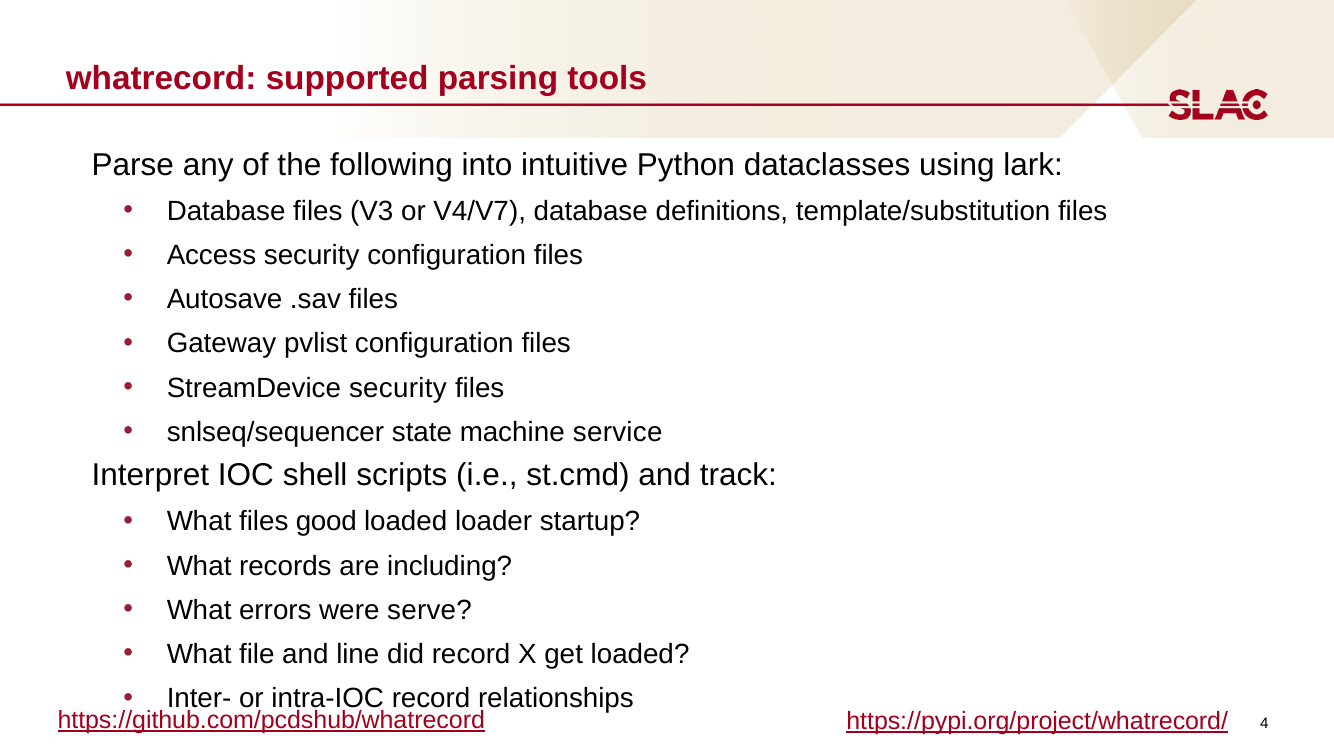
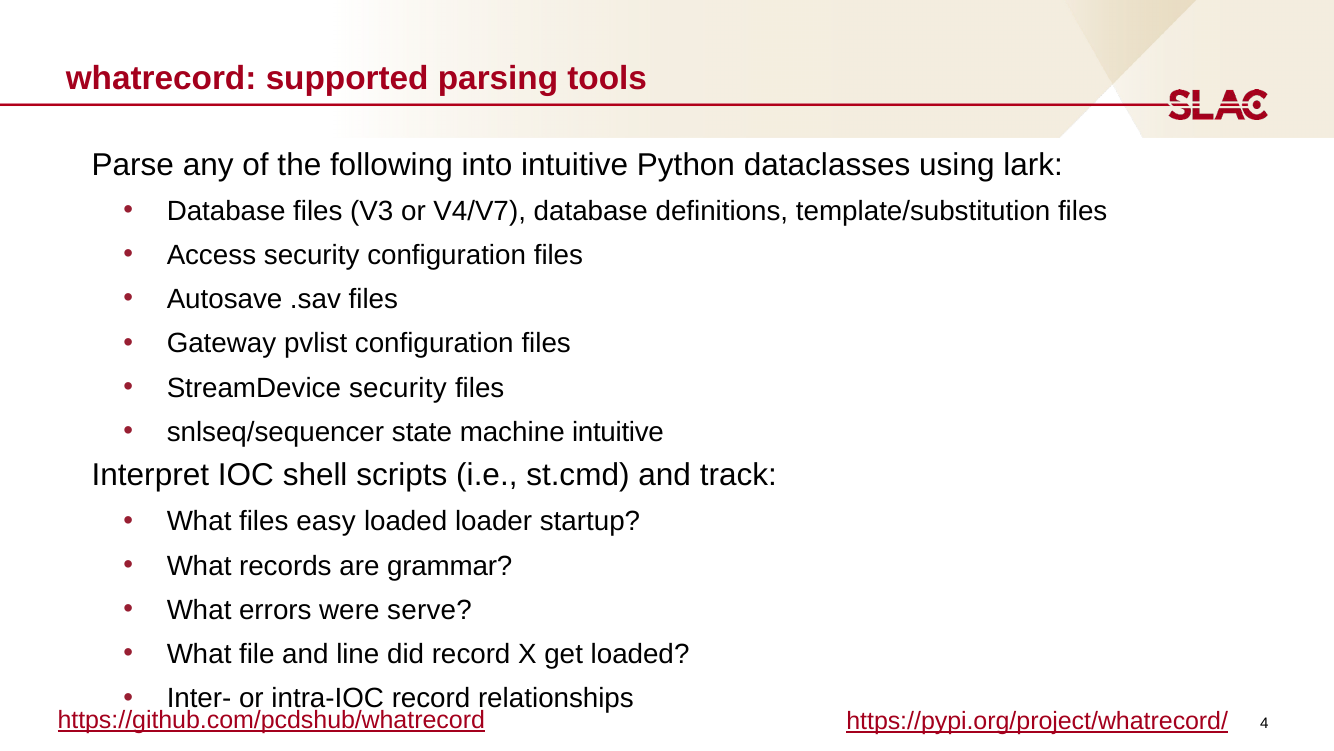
machine service: service -> intuitive
good: good -> easy
including: including -> grammar
